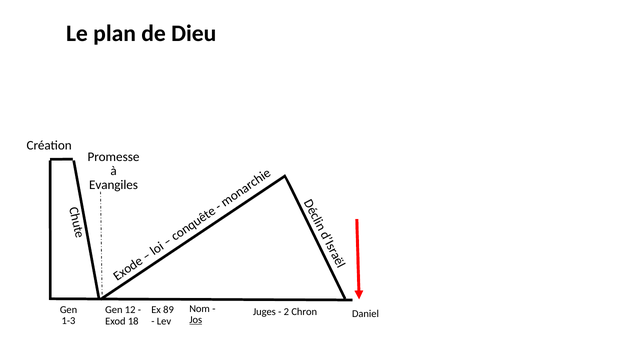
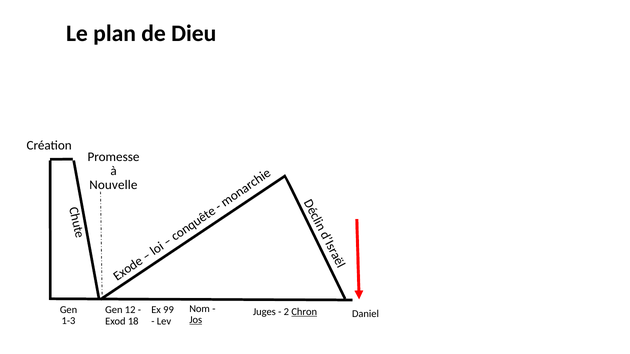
Evangiles at (114, 185): Evangiles -> Nouvelle
89: 89 -> 99
Chron underline: none -> present
